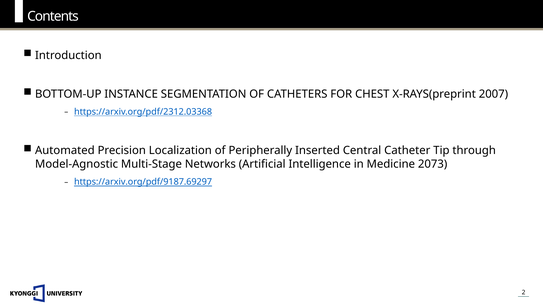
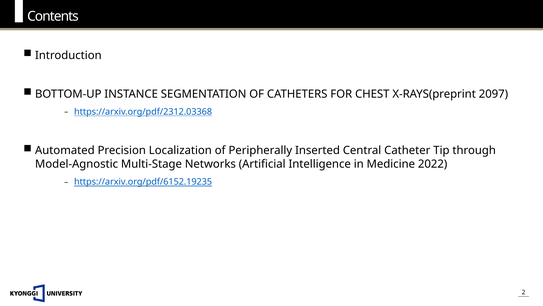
2007: 2007 -> 2097
2073: 2073 -> 2022
https://arxiv.org/pdf/9187.69297: https://arxiv.org/pdf/9187.69297 -> https://arxiv.org/pdf/6152.19235
